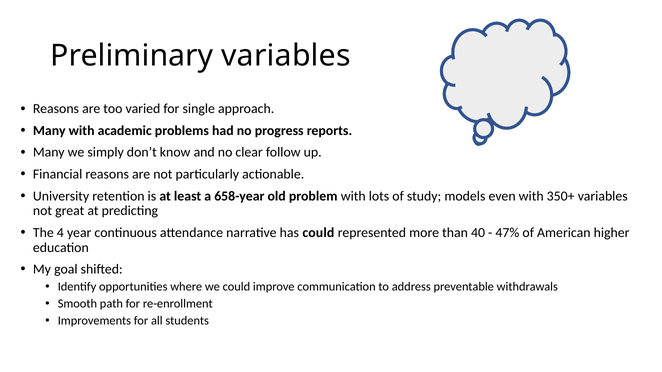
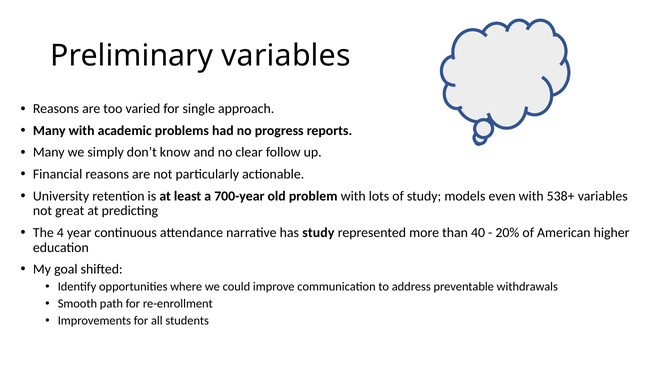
658-year: 658-year -> 700-year
350+: 350+ -> 538+
has could: could -> study
47%: 47% -> 20%
